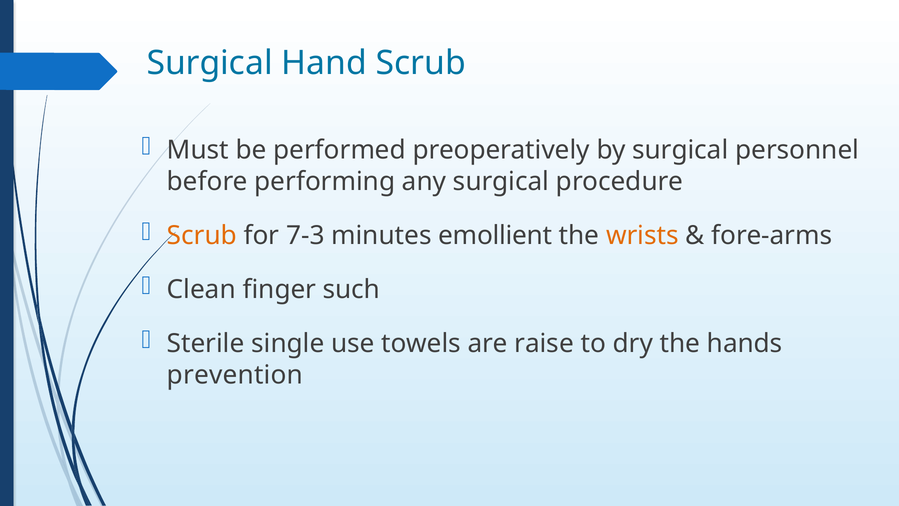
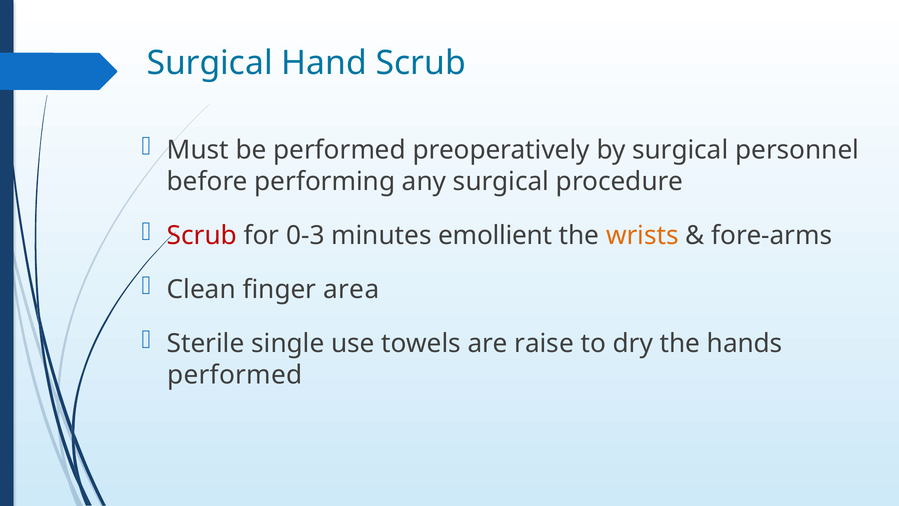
Scrub at (202, 236) colour: orange -> red
7-3: 7-3 -> 0-3
such: such -> area
prevention at (235, 375): prevention -> performed
